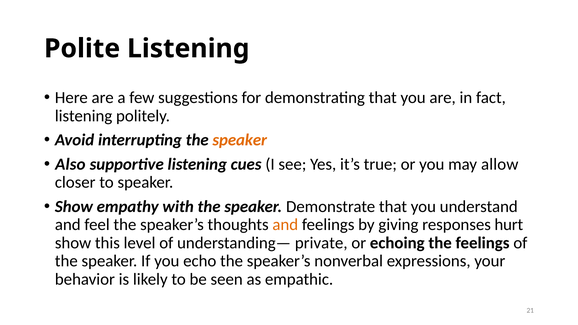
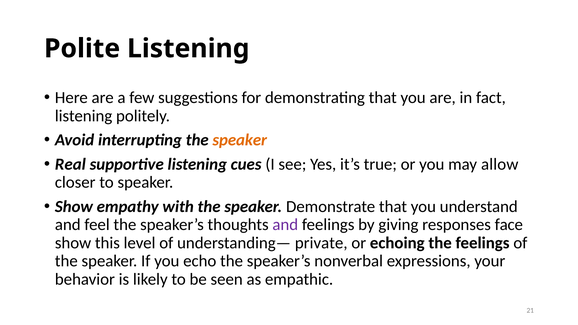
Also: Also -> Real
and at (285, 225) colour: orange -> purple
hurt: hurt -> face
